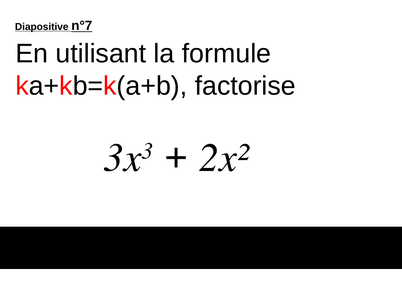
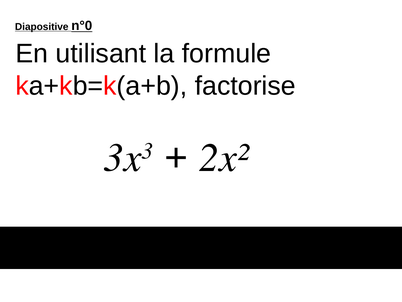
n°7: n°7 -> n°0
